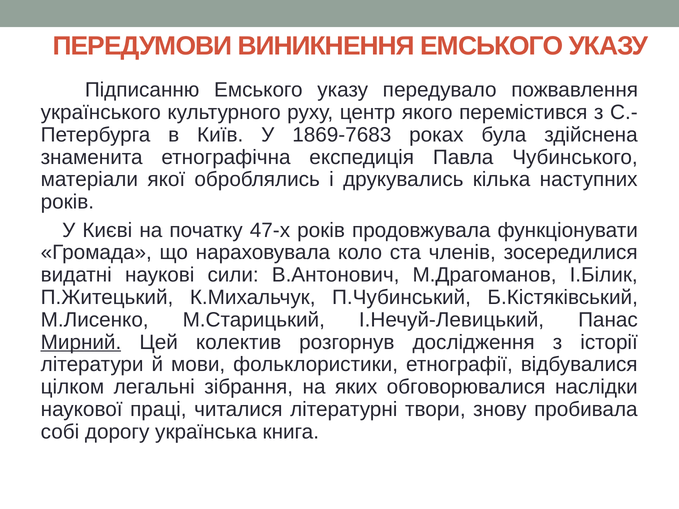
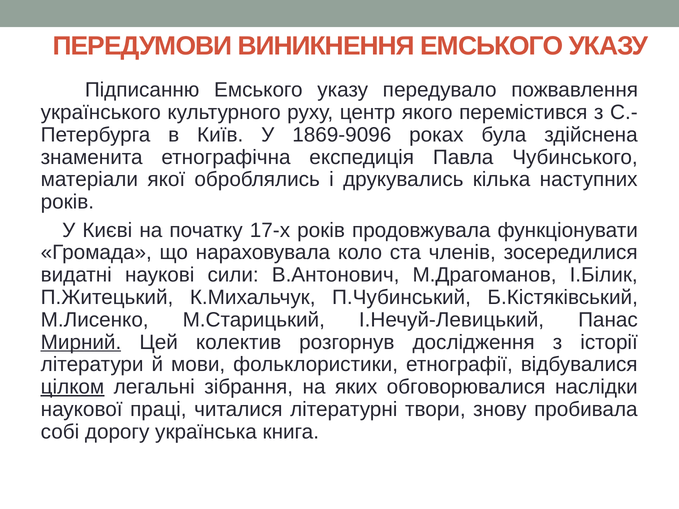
1869-7683: 1869-7683 -> 1869-9096
47-х: 47-х -> 17-х
цілком underline: none -> present
